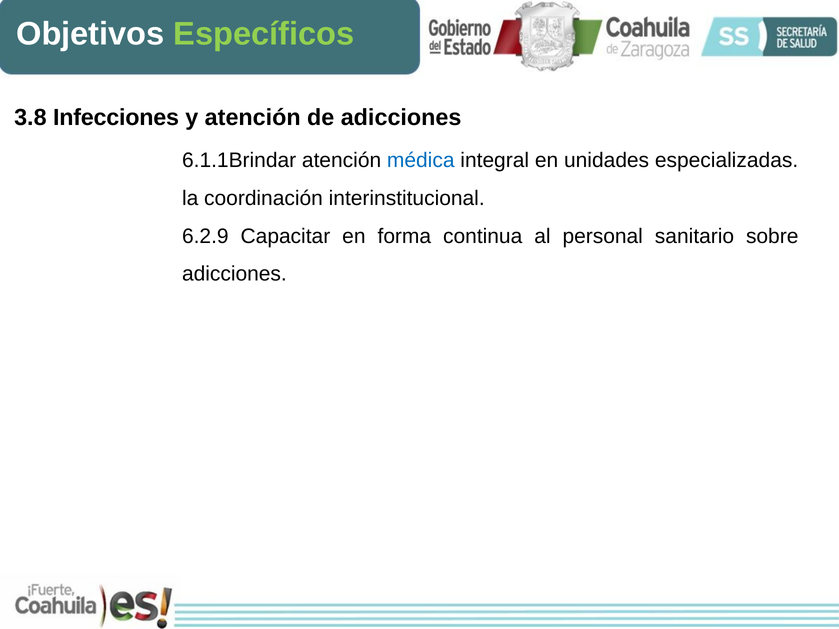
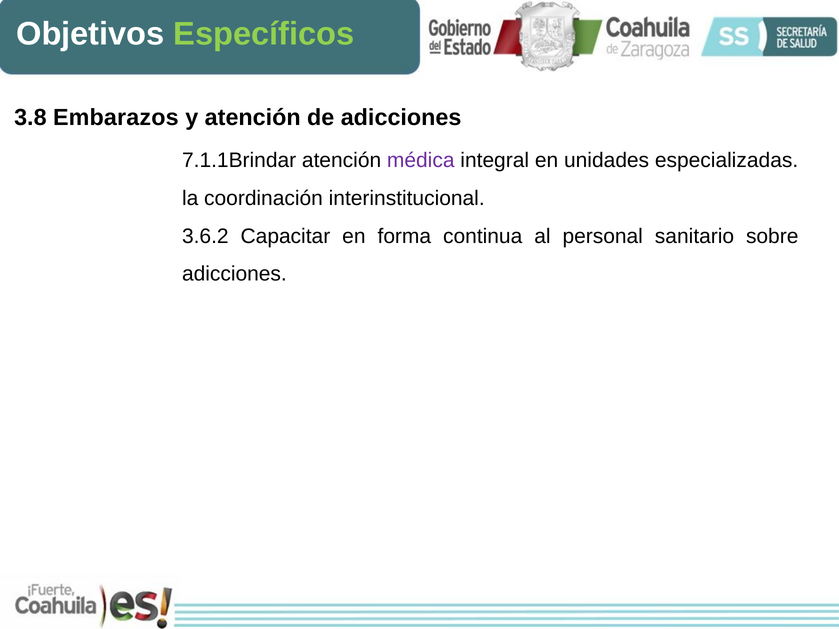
Infecciones: Infecciones -> Embarazos
6.1.1Brindar: 6.1.1Brindar -> 7.1.1Brindar
médica colour: blue -> purple
6.2.9: 6.2.9 -> 3.6.2
